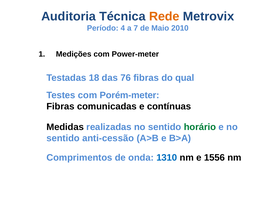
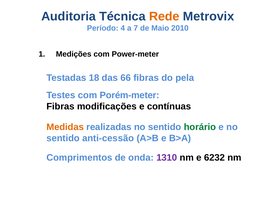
76: 76 -> 66
qual: qual -> pela
comunicadas: comunicadas -> modificações
Medidas colour: black -> orange
1310 colour: blue -> purple
1556: 1556 -> 6232
